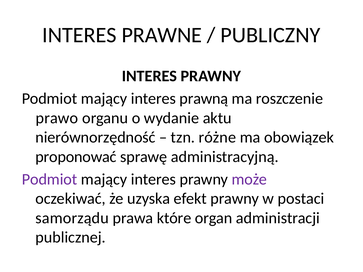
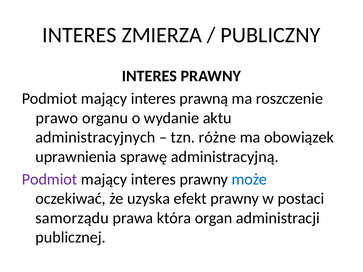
PRAWNE: PRAWNE -> ZMIERZA
nierównorzędność: nierównorzędność -> administracyjnych
proponować: proponować -> uprawnienia
może colour: purple -> blue
które: które -> która
